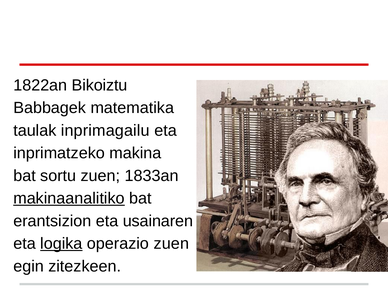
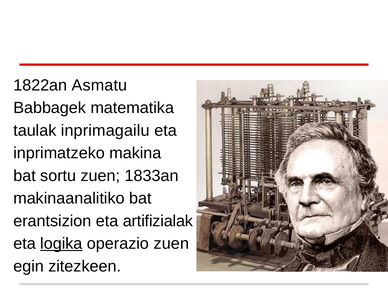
Bikoiztu: Bikoiztu -> Asmatu
makinaanalitiko underline: present -> none
usainaren: usainaren -> artifizialak
